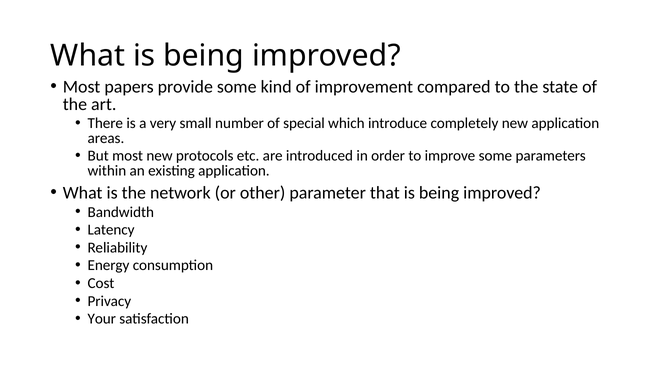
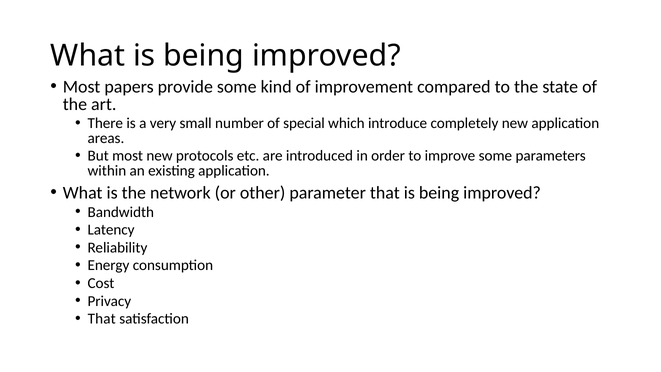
Your at (102, 319): Your -> That
